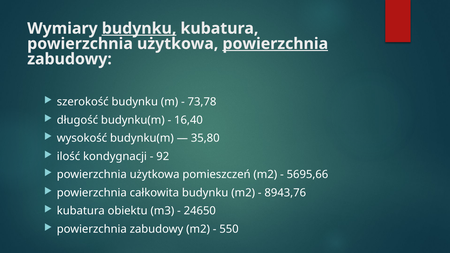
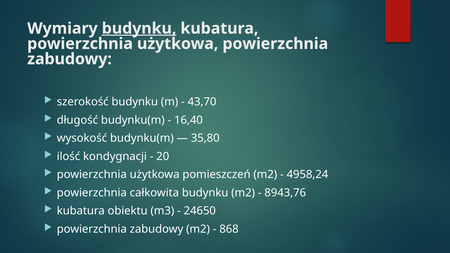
powierzchnia at (275, 44) underline: present -> none
73,78: 73,78 -> 43,70
92: 92 -> 20
5695,66: 5695,66 -> 4958,24
550: 550 -> 868
